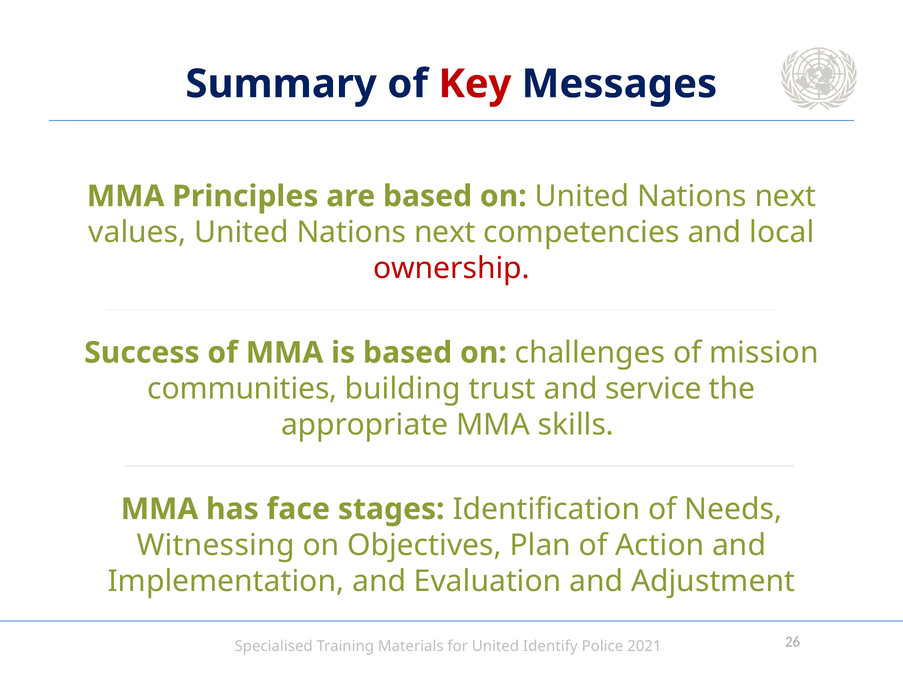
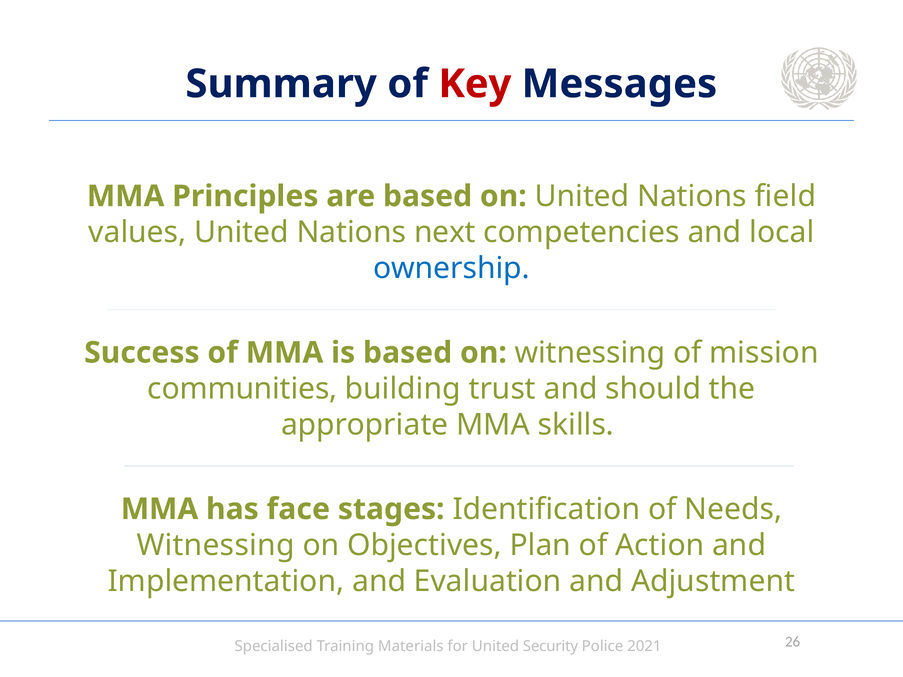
on United Nations next: next -> field
ownership colour: red -> blue
on challenges: challenges -> witnessing
service: service -> should
Identify: Identify -> Security
